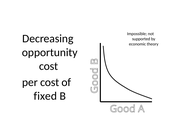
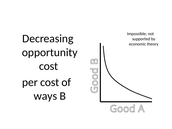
fixed: fixed -> ways
